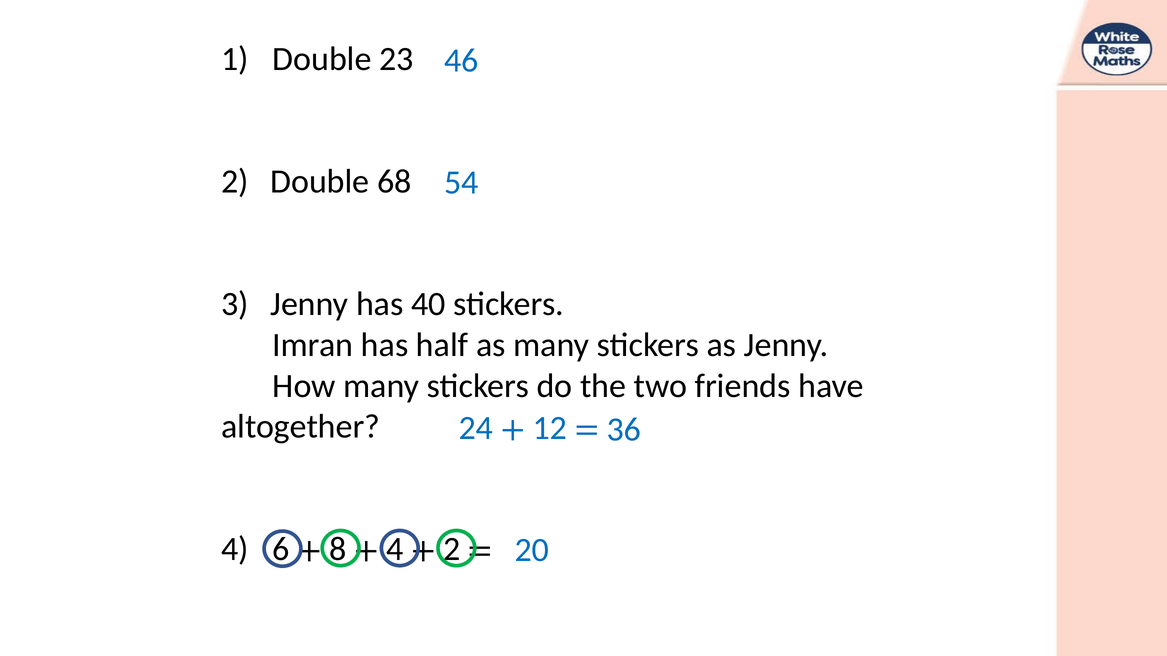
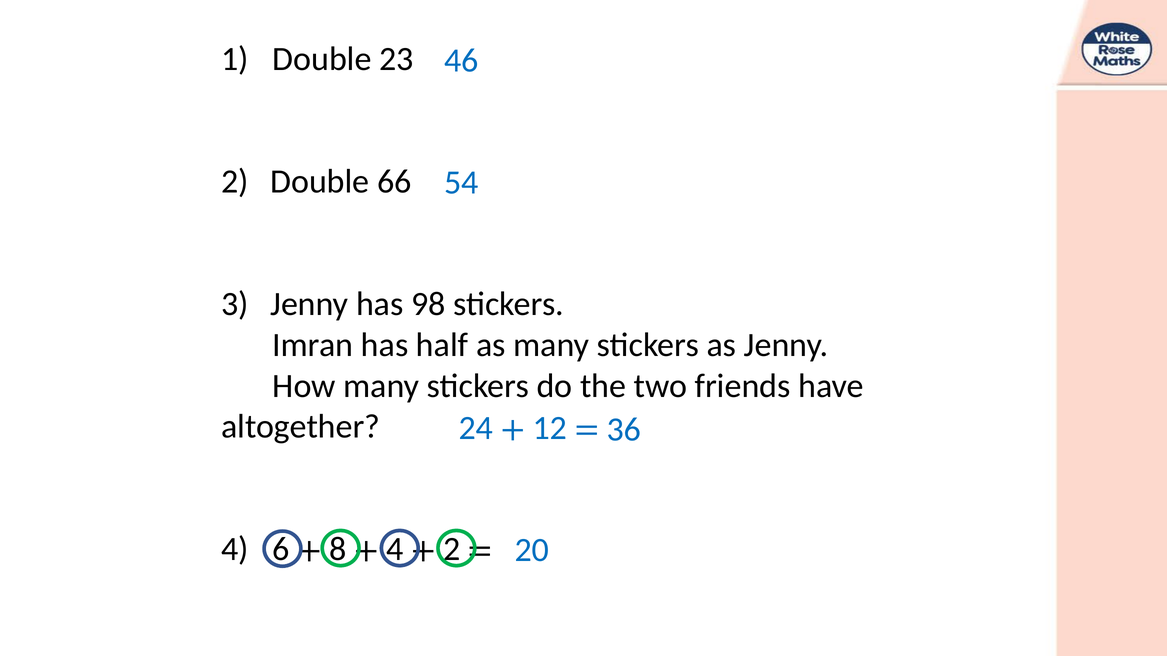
68: 68 -> 66
40: 40 -> 98
